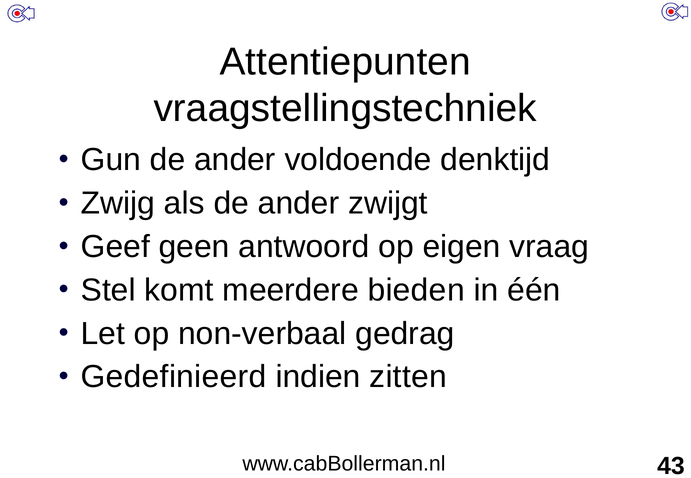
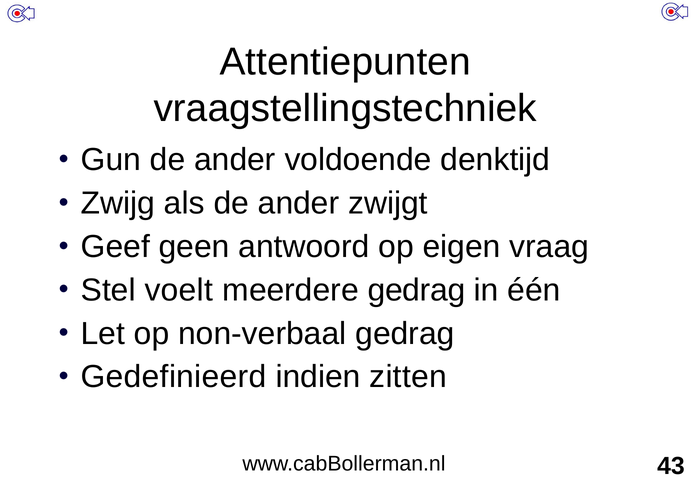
komt: komt -> voelt
meerdere bieden: bieden -> gedrag
